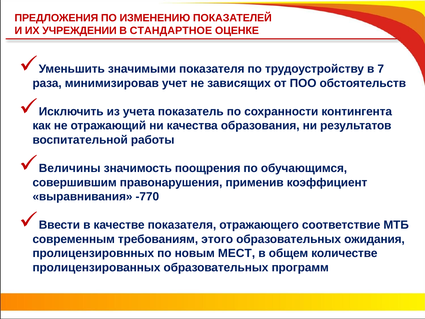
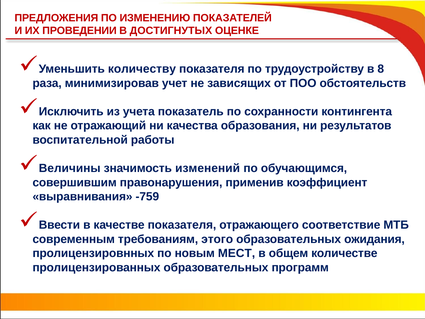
УЧРЕЖДЕНИИ: УЧРЕЖДЕНИИ -> ПРОВЕДЕНИИ
СТАНДАРТНОЕ: СТАНДАРТНОЕ -> ДОСТИГНУТЫХ
значимыми: значимыми -> количеству
7: 7 -> 8
поощрения: поощрения -> изменений
-770: -770 -> -759
